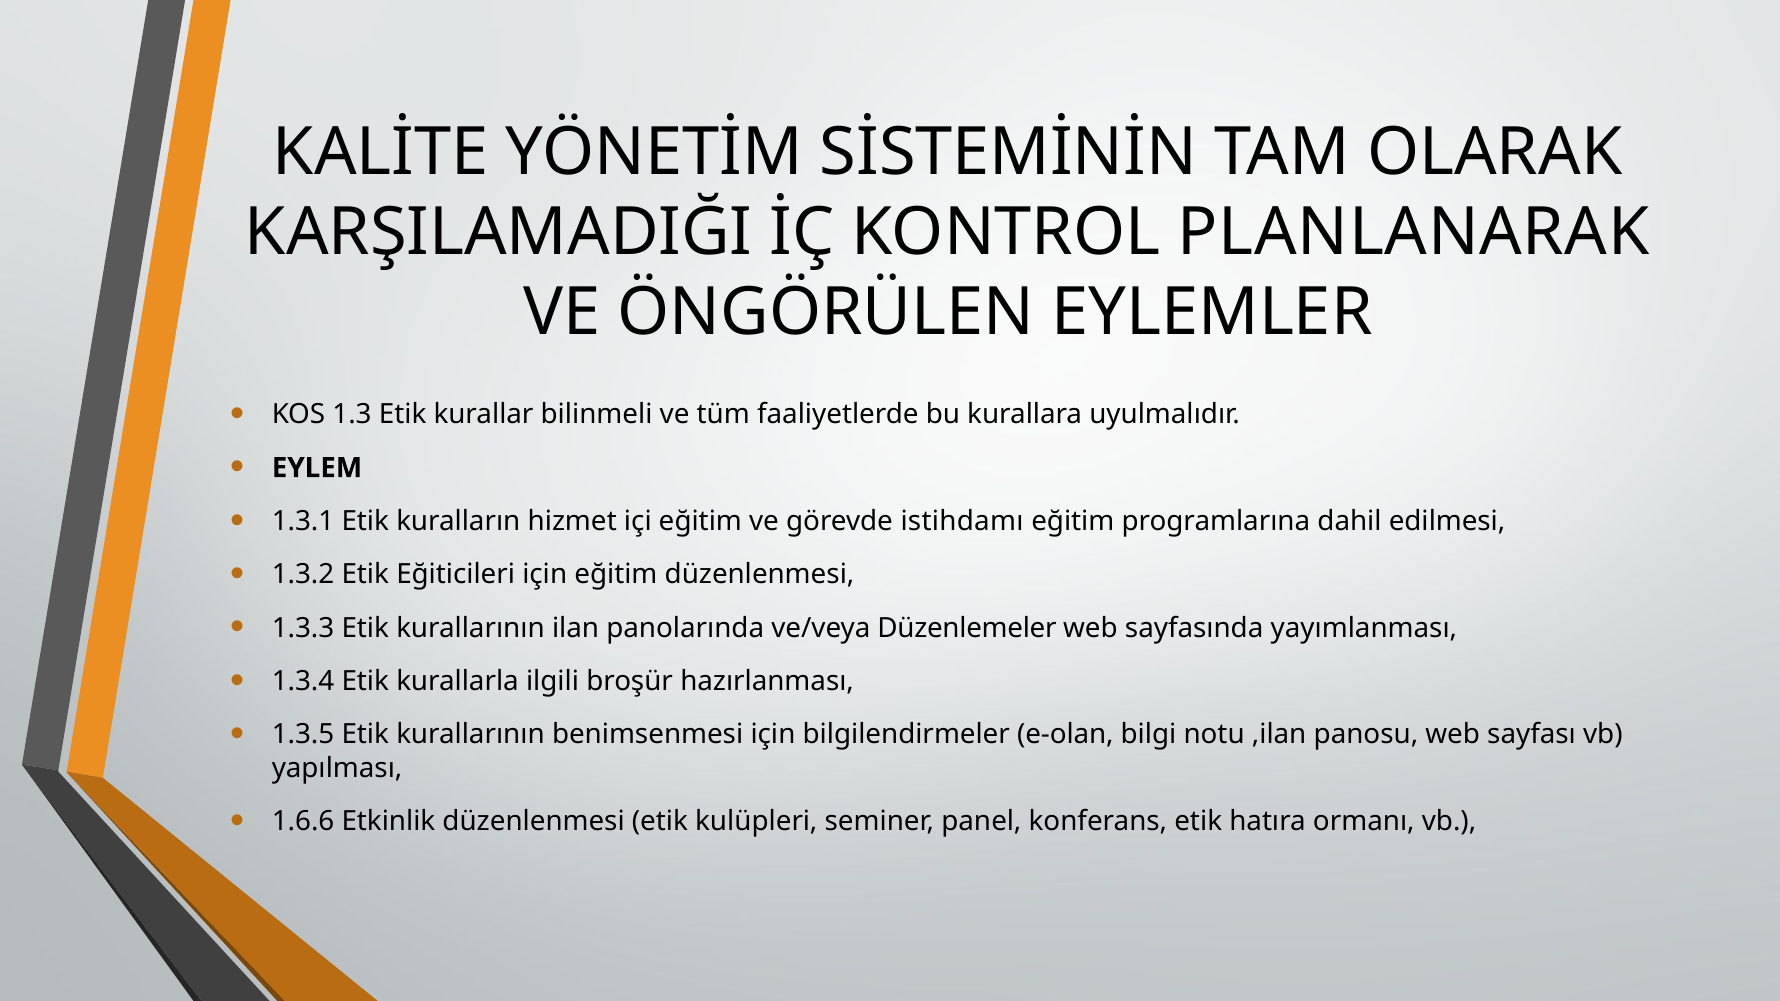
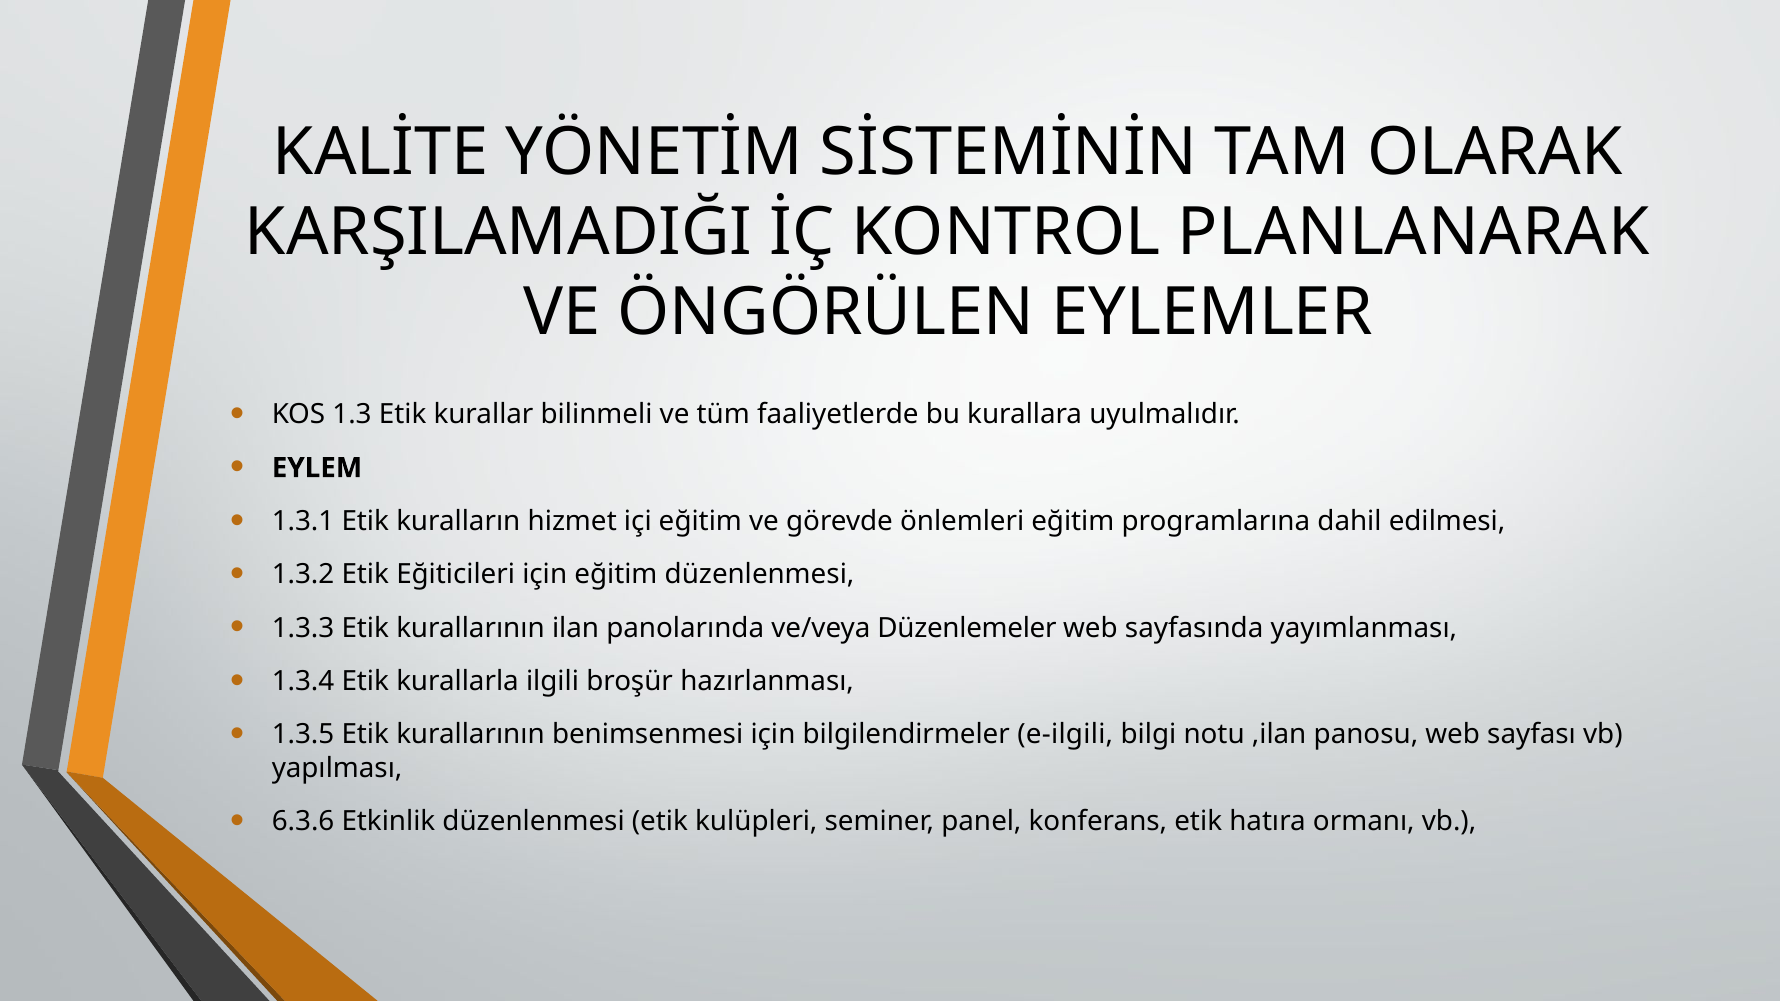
istihdamı: istihdamı -> önlemleri
e-olan: e-olan -> e-ilgili
1.6.6: 1.6.6 -> 6.3.6
